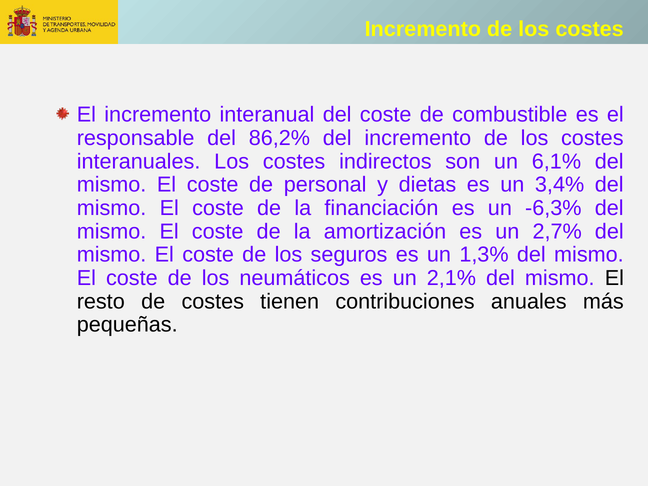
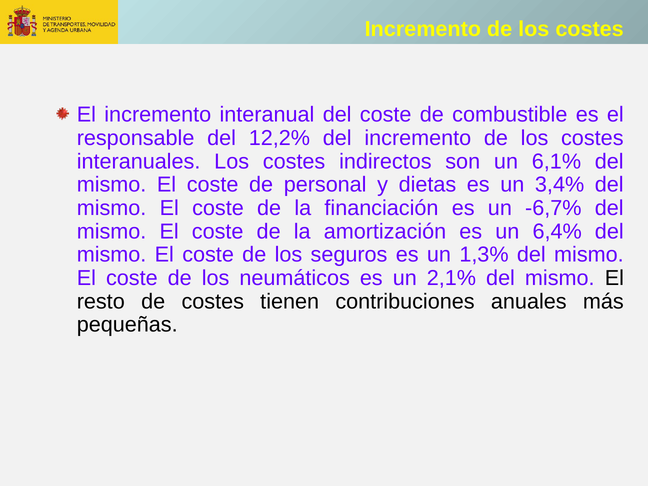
86,2%: 86,2% -> 12,2%
-6,3%: -6,3% -> -6,7%
2,7%: 2,7% -> 6,4%
